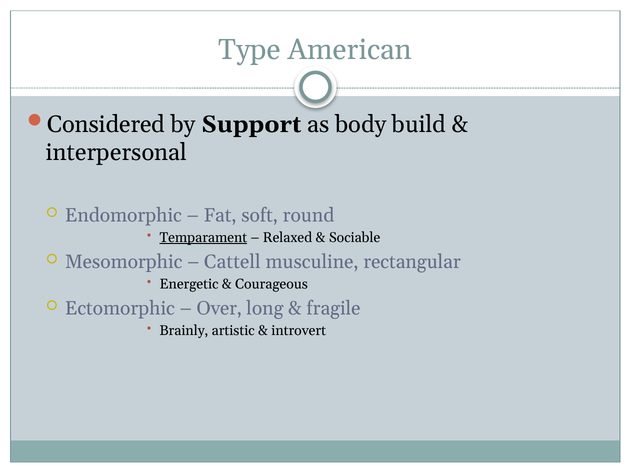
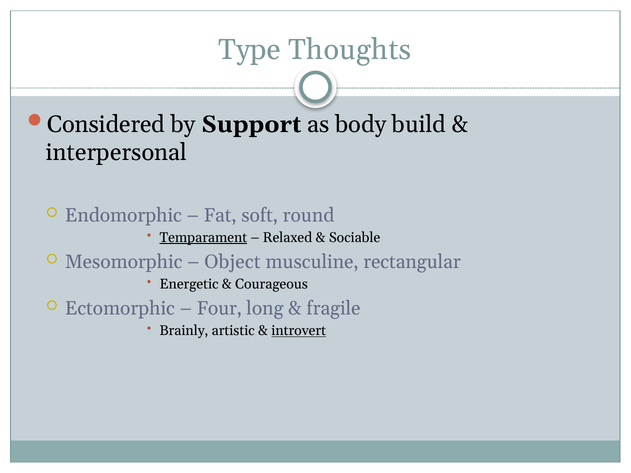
American: American -> Thoughts
Cattell: Cattell -> Object
Over: Over -> Four
introvert underline: none -> present
